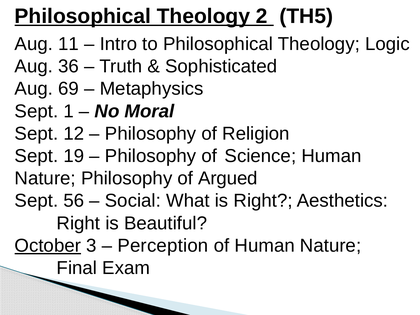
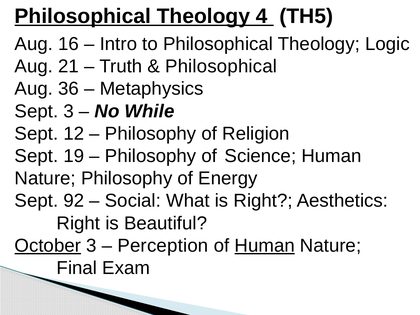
2: 2 -> 4
11: 11 -> 16
36: 36 -> 21
Sophisticated at (221, 66): Sophisticated -> Philosophical
69: 69 -> 36
Sept 1: 1 -> 3
Moral: Moral -> While
Argued: Argued -> Energy
56: 56 -> 92
Human at (265, 246) underline: none -> present
